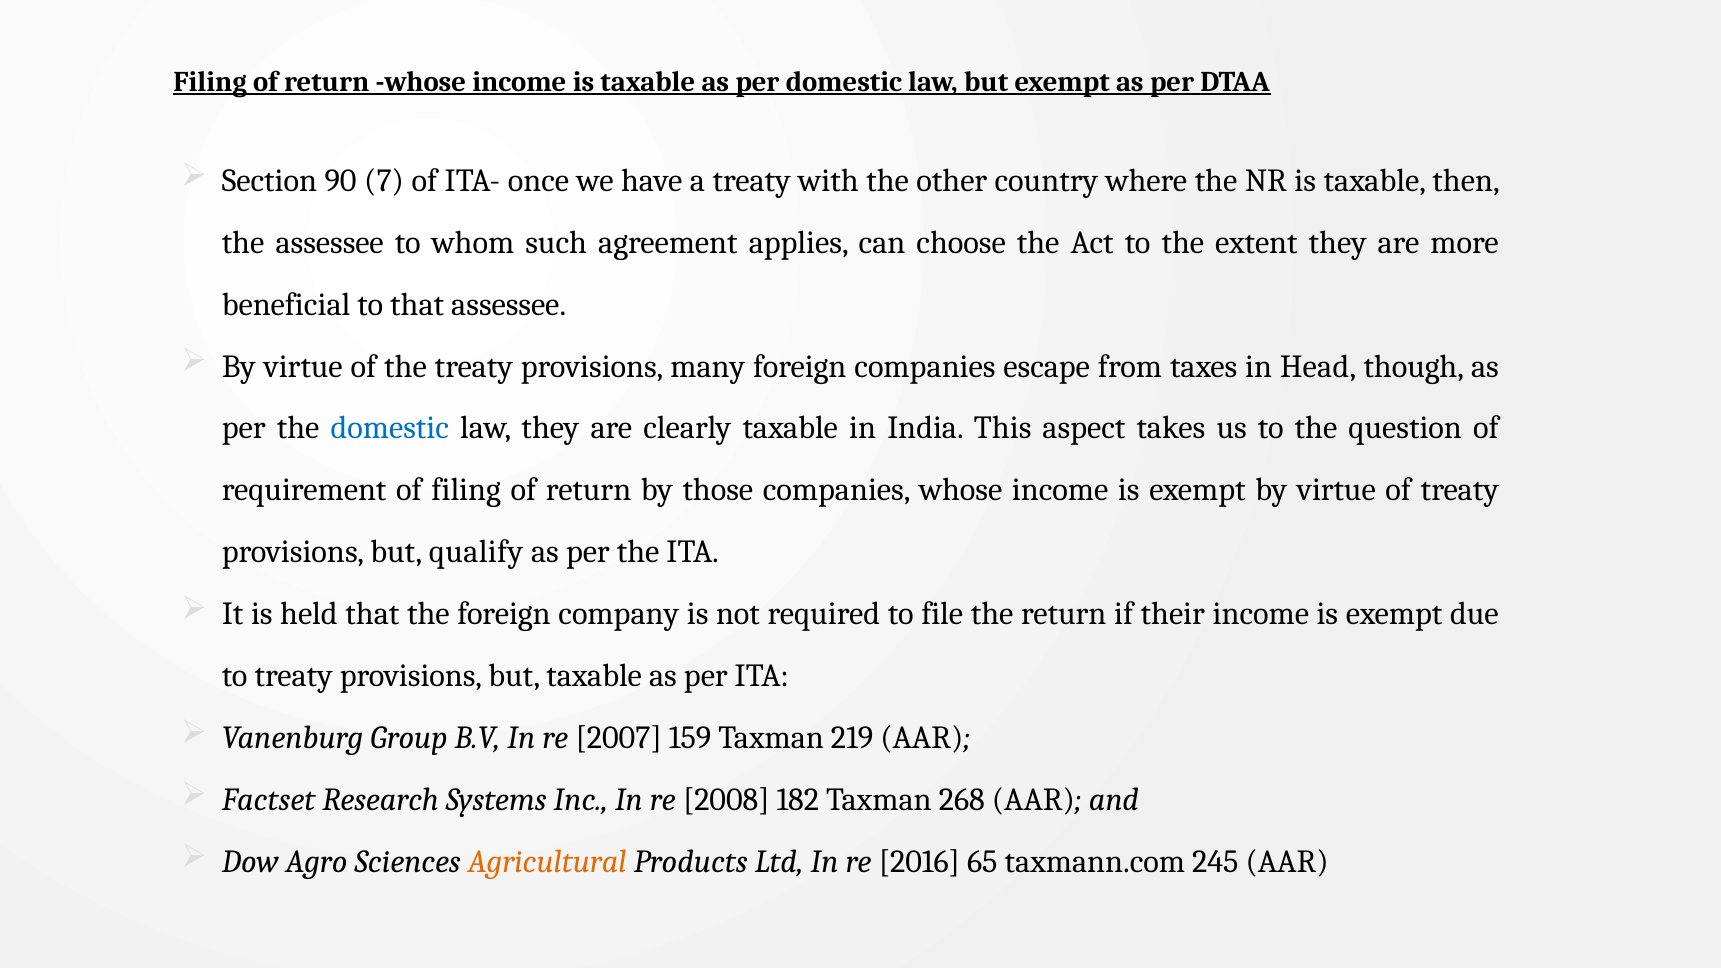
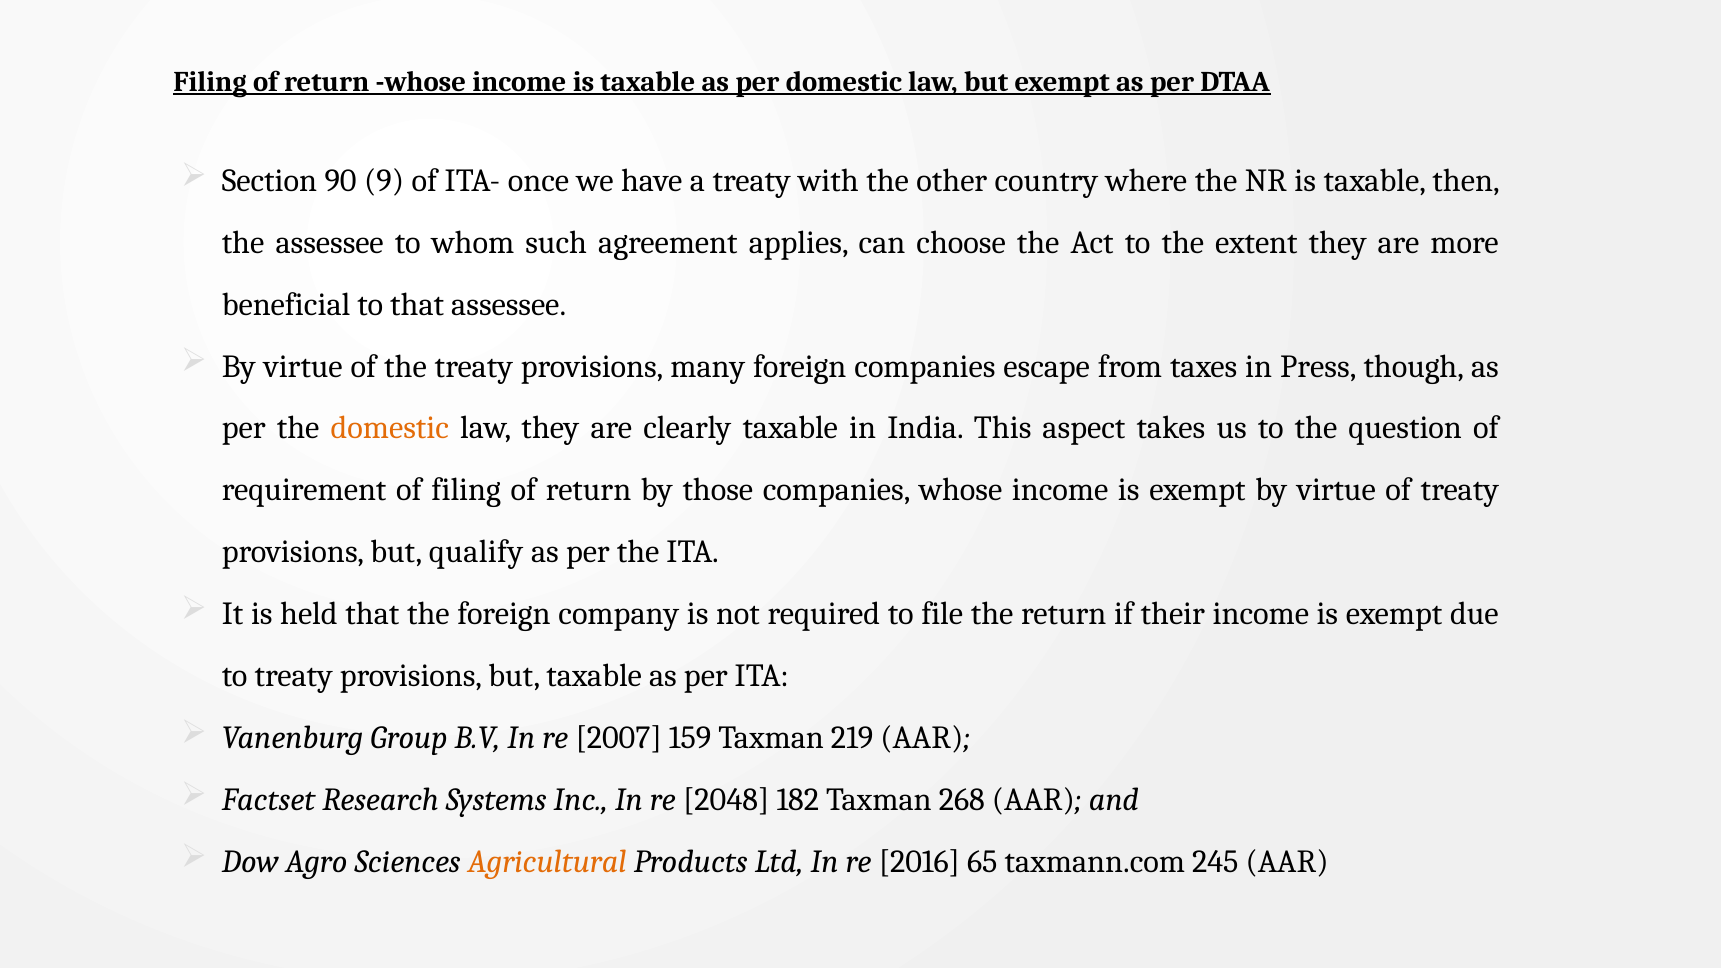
7: 7 -> 9
Head: Head -> Press
domestic at (390, 428) colour: blue -> orange
2008: 2008 -> 2048
